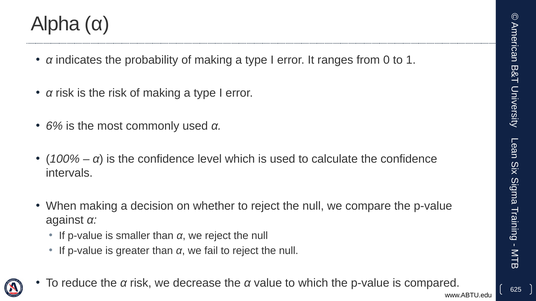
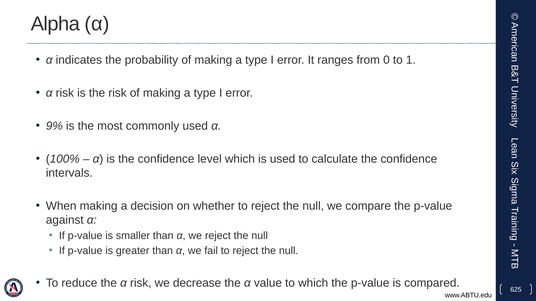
6%: 6% -> 9%
